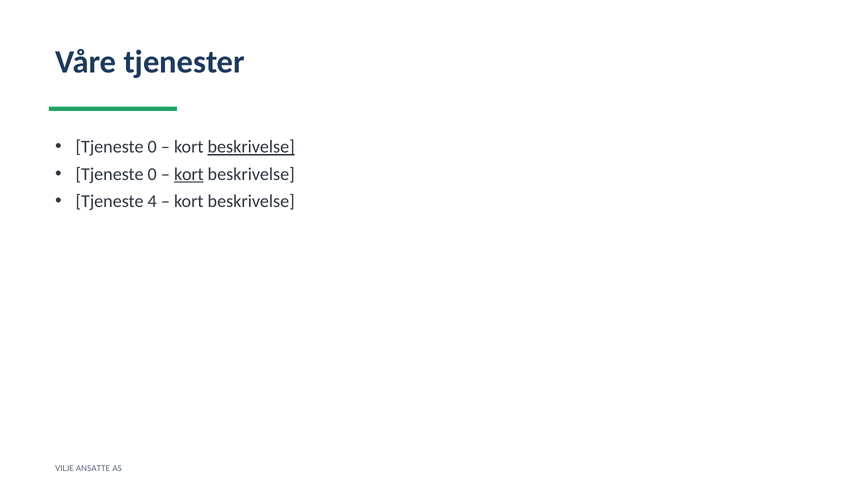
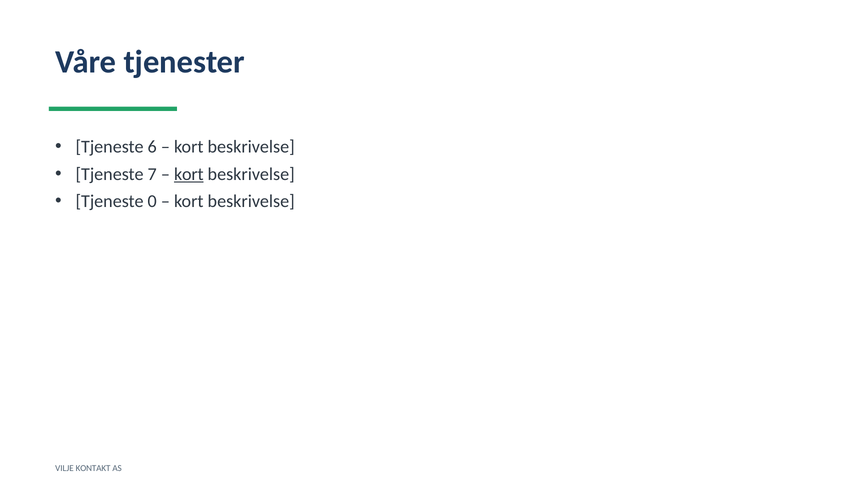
0 at (152, 147): 0 -> 6
beskrivelse at (251, 147) underline: present -> none
0 at (152, 174): 0 -> 7
4: 4 -> 0
ANSATTE: ANSATTE -> KONTAKT
